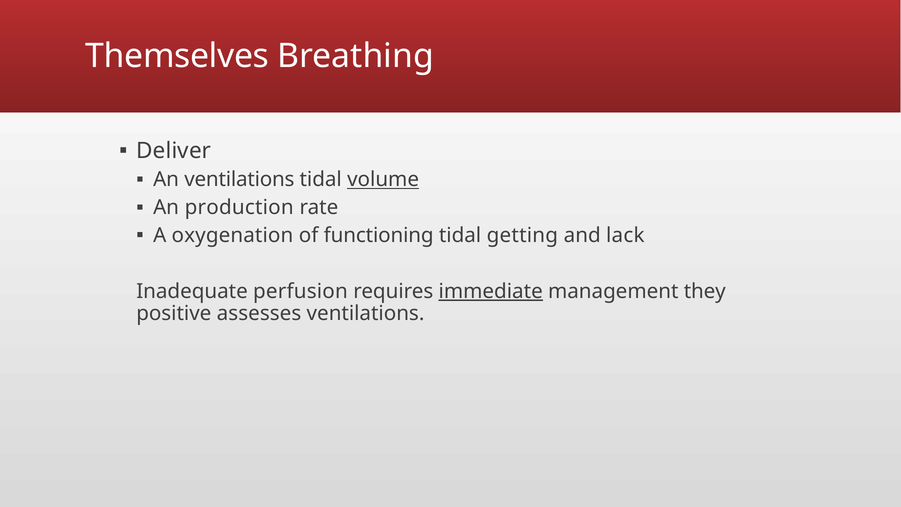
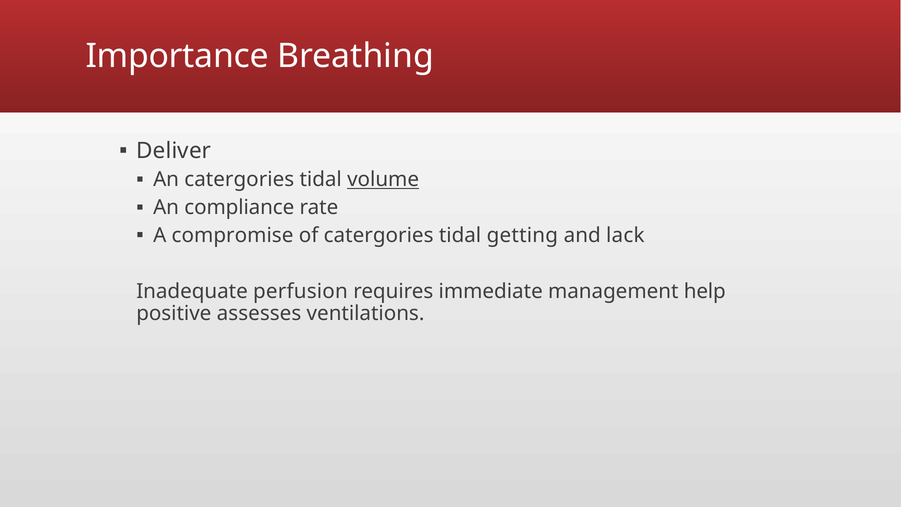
Themselves: Themselves -> Importance
An ventilations: ventilations -> catergories
production: production -> compliance
oxygenation: oxygenation -> compromise
of functioning: functioning -> catergories
immediate underline: present -> none
they: they -> help
